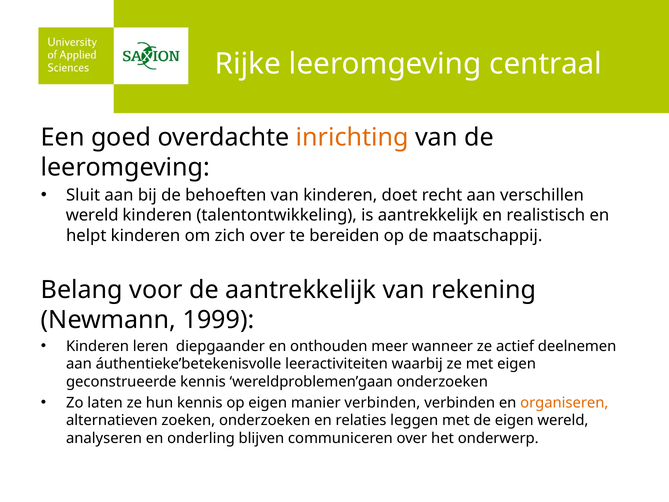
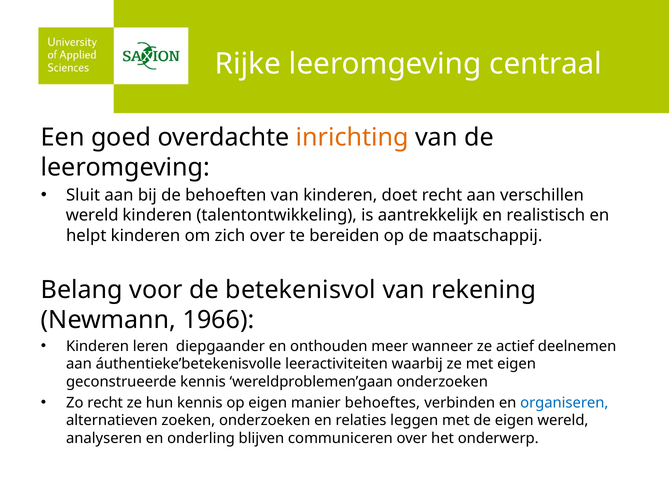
de aantrekkelijk: aantrekkelijk -> betekenisvol
1999: 1999 -> 1966
Zo laten: laten -> recht
manier verbinden: verbinden -> behoeftes
organiseren colour: orange -> blue
